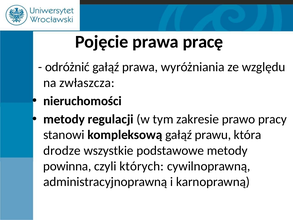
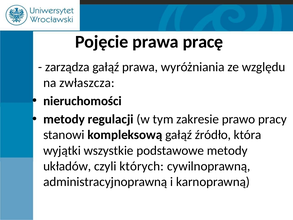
odróżnić: odróżnić -> zarządza
prawu: prawu -> źródło
drodze: drodze -> wyjątki
powinna: powinna -> układów
